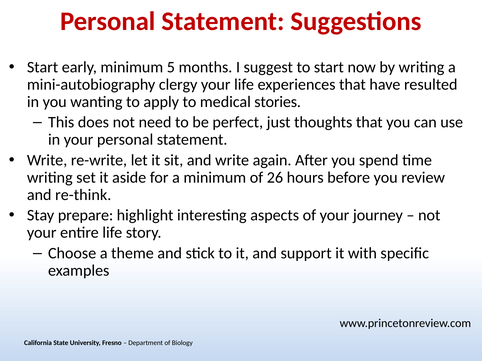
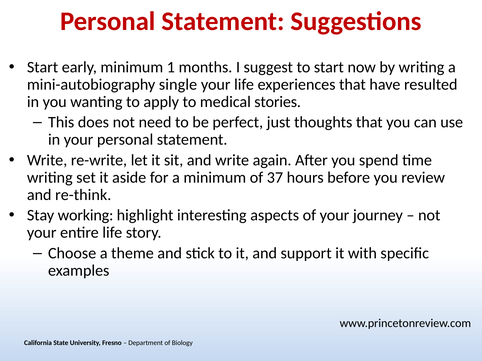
5: 5 -> 1
clergy: clergy -> single
26: 26 -> 37
prepare: prepare -> working
